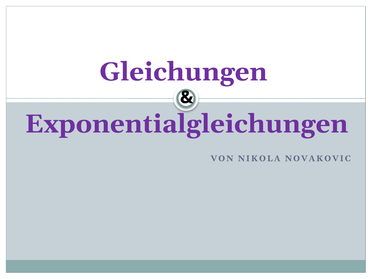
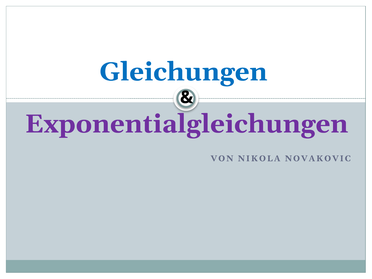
Gleichungen colour: purple -> blue
